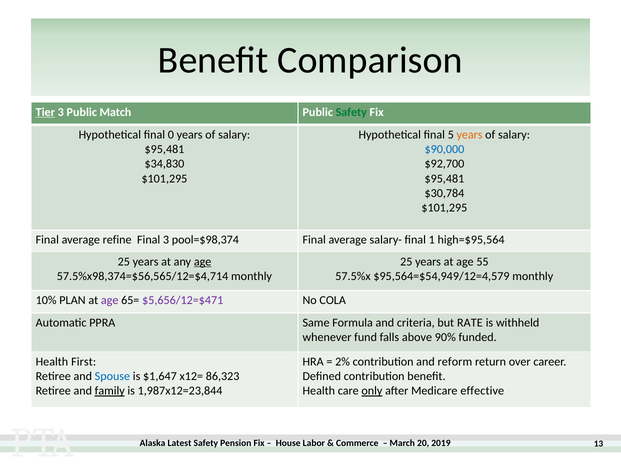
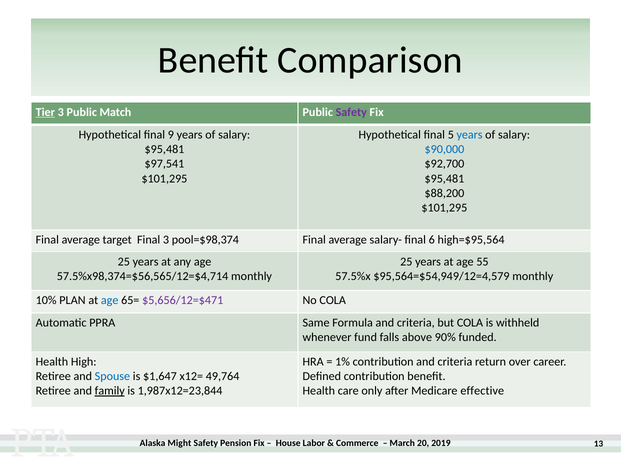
Safety at (351, 112) colour: green -> purple
0: 0 -> 9
years at (470, 135) colour: orange -> blue
$34,830: $34,830 -> $97,541
$30,784: $30,784 -> $88,200
refine: refine -> target
1: 1 -> 6
age at (203, 262) underline: present -> none
age at (110, 301) colour: purple -> blue
but RATE: RATE -> COLA
First: First -> High
2%: 2% -> 1%
contribution and reform: reform -> criteria
86,323: 86,323 -> 49,764
only underline: present -> none
Latest: Latest -> Might
